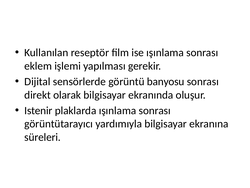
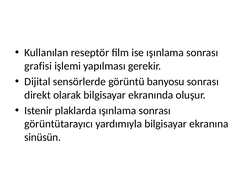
eklem: eklem -> grafisi
süreleri: süreleri -> sinüsün
